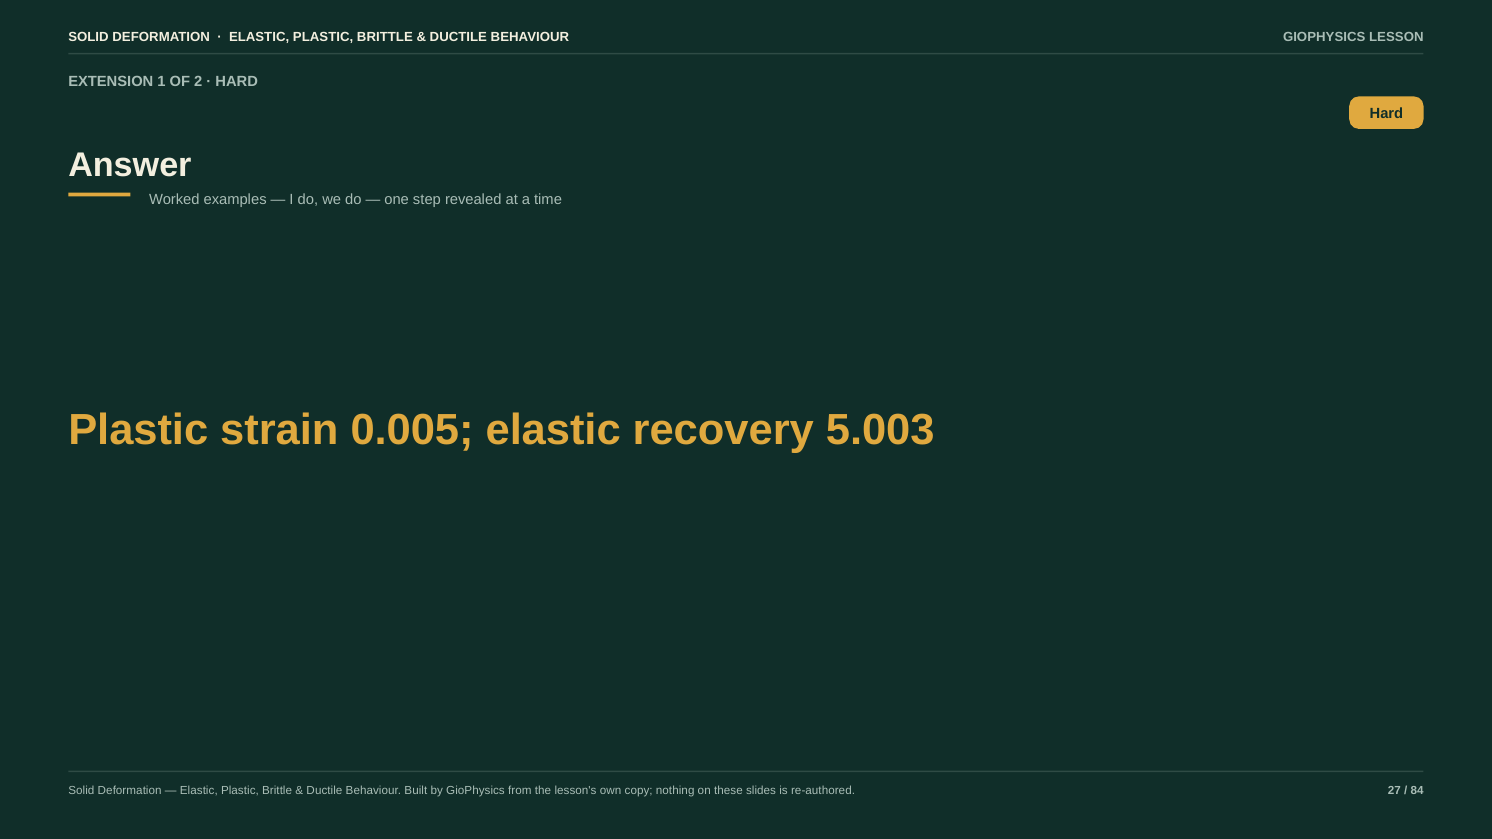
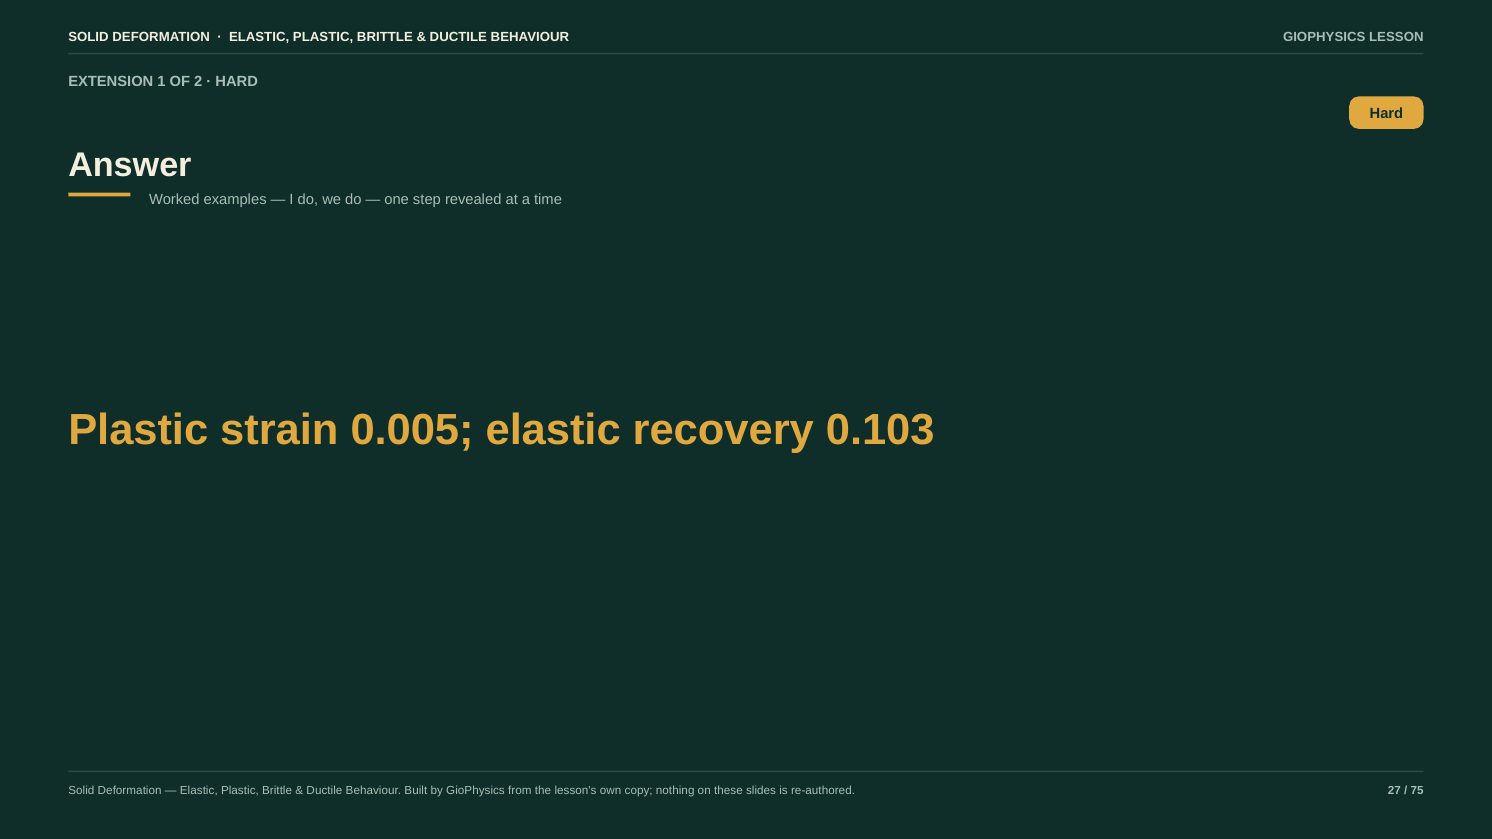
5.003: 5.003 -> 0.103
84: 84 -> 75
